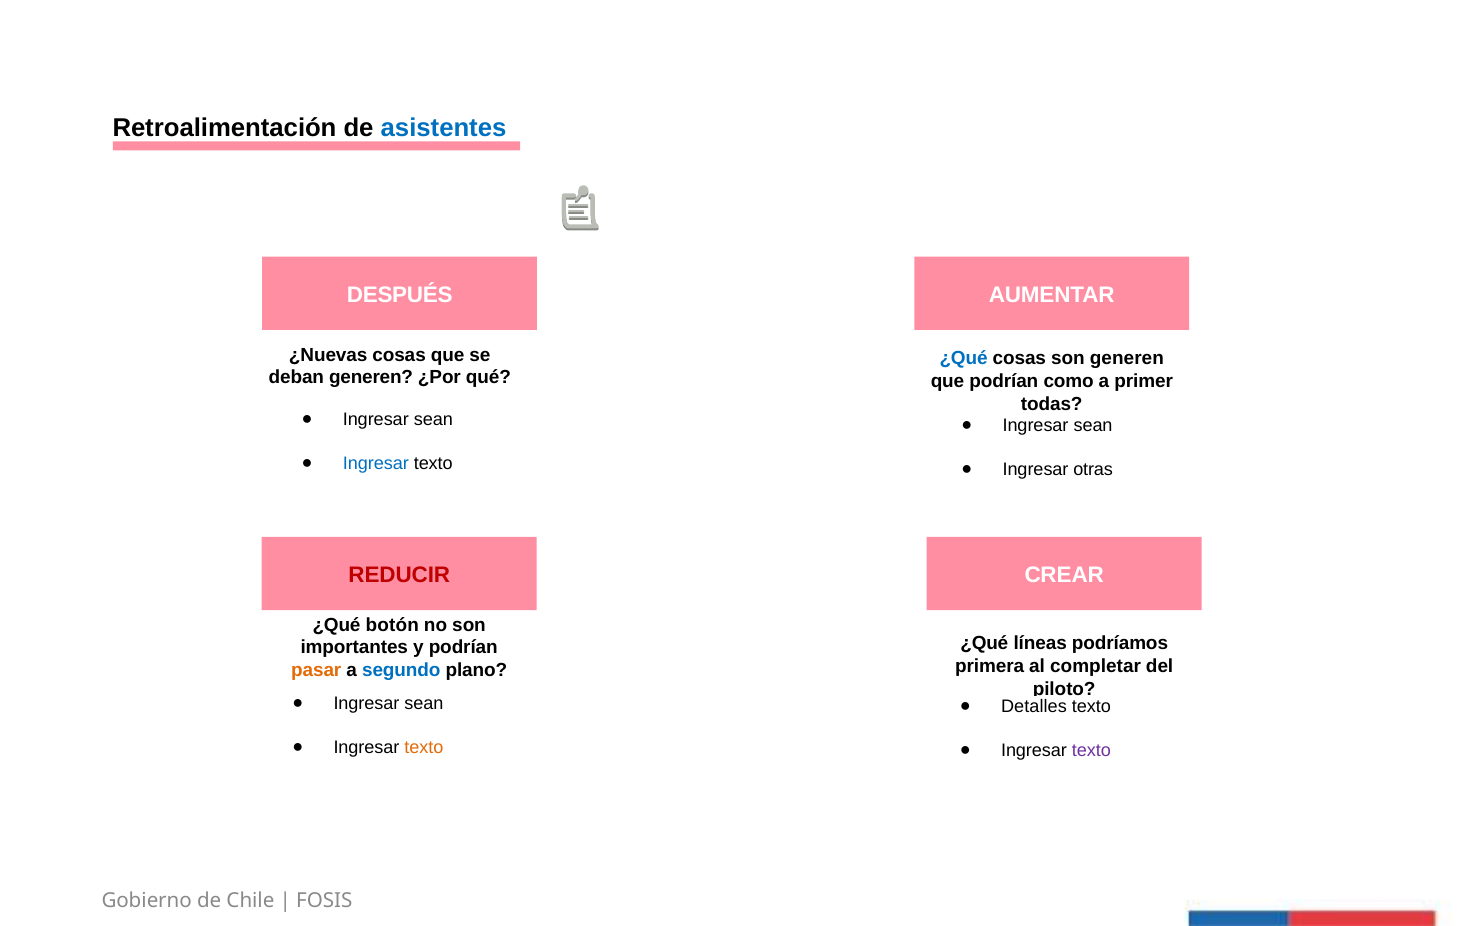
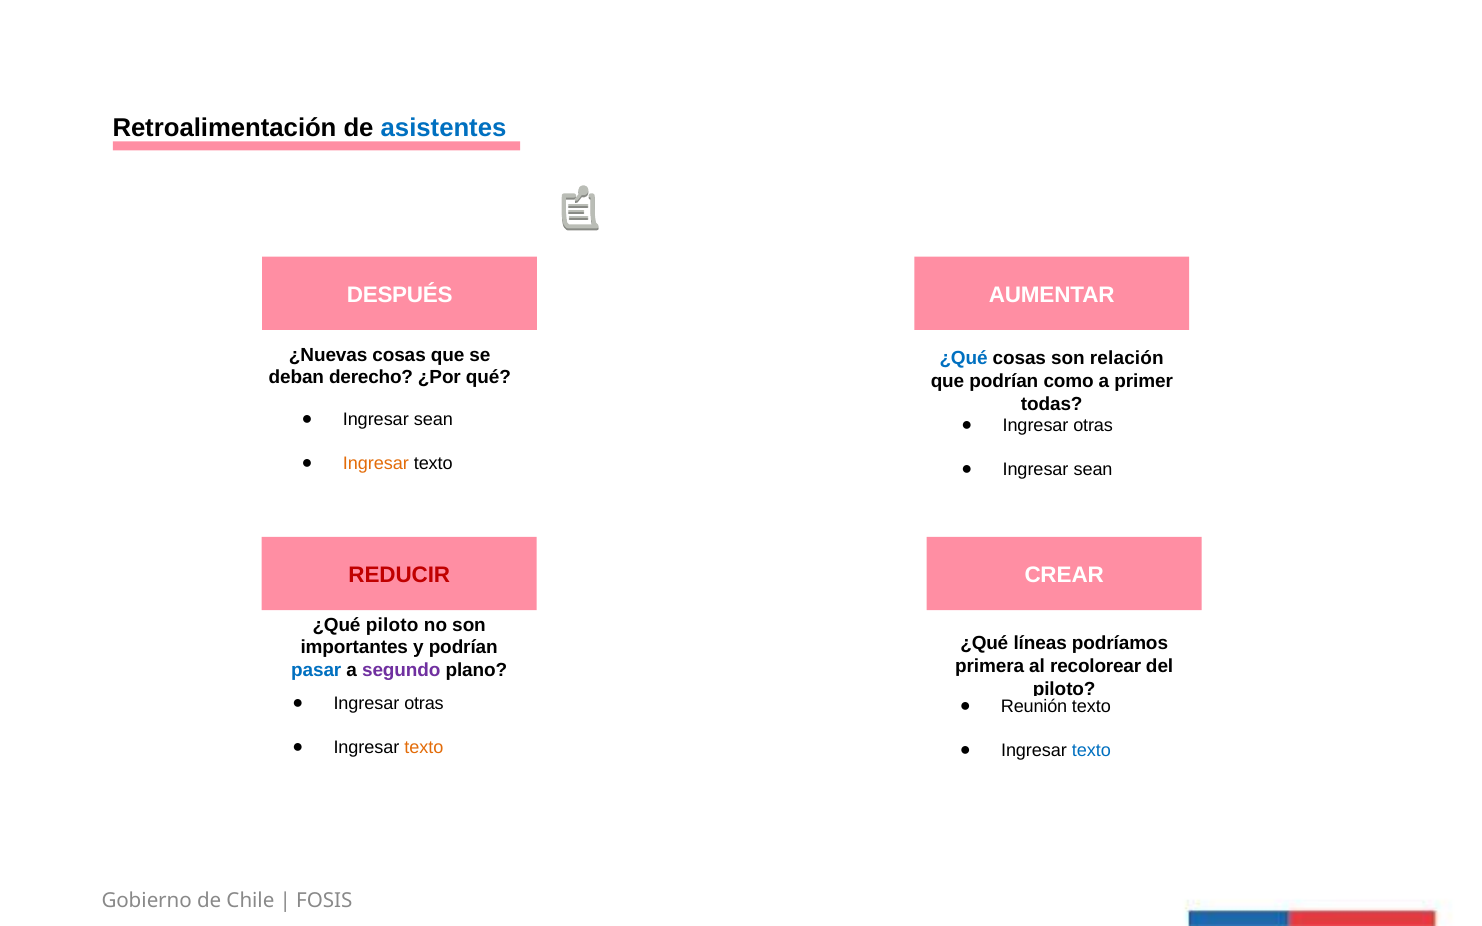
son generen: generen -> relación
deban generen: generen -> derecho
sean at (1093, 426): sean -> otras
Ingresar at (376, 464) colour: blue -> orange
otras at (1093, 470): otras -> sean
¿Qué botón: botón -> piloto
completar: completar -> recolorear
pasar colour: orange -> blue
segundo colour: blue -> purple
sean at (424, 704): sean -> otras
Detalles: Detalles -> Reunión
texto at (1091, 751) colour: purple -> blue
